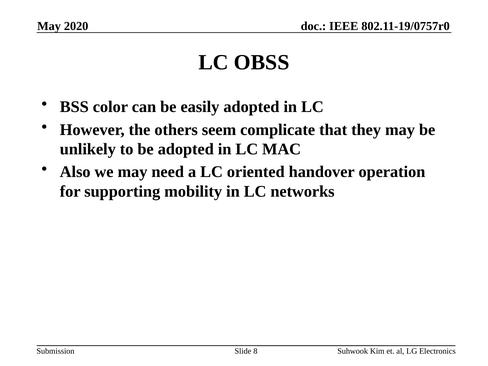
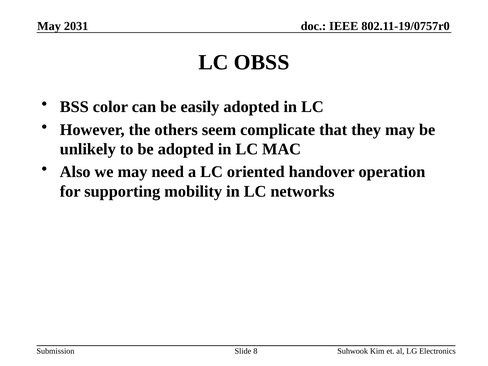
2020: 2020 -> 2031
